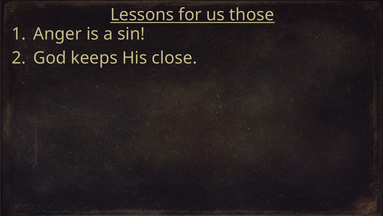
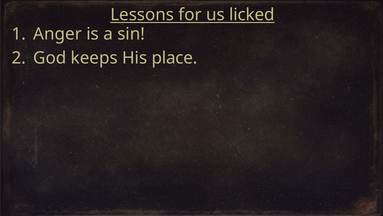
those: those -> licked
close: close -> place
